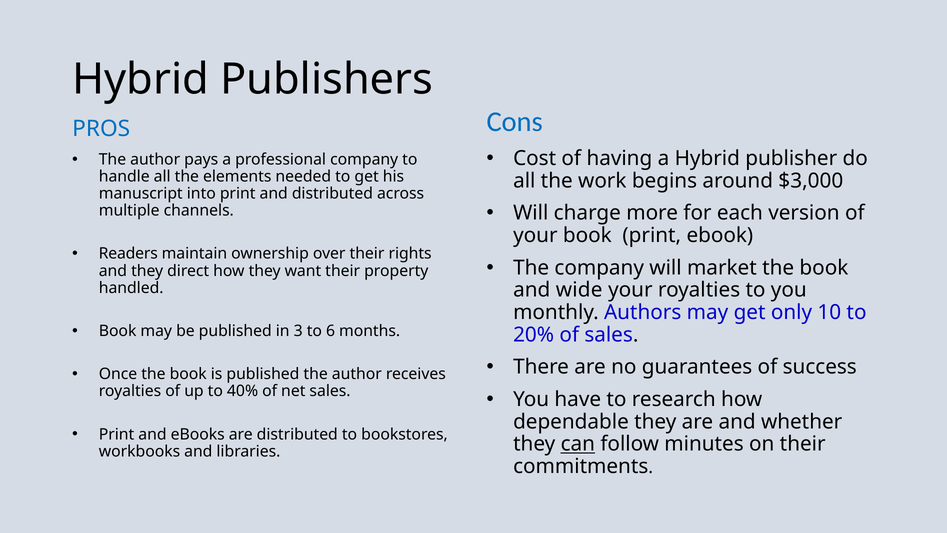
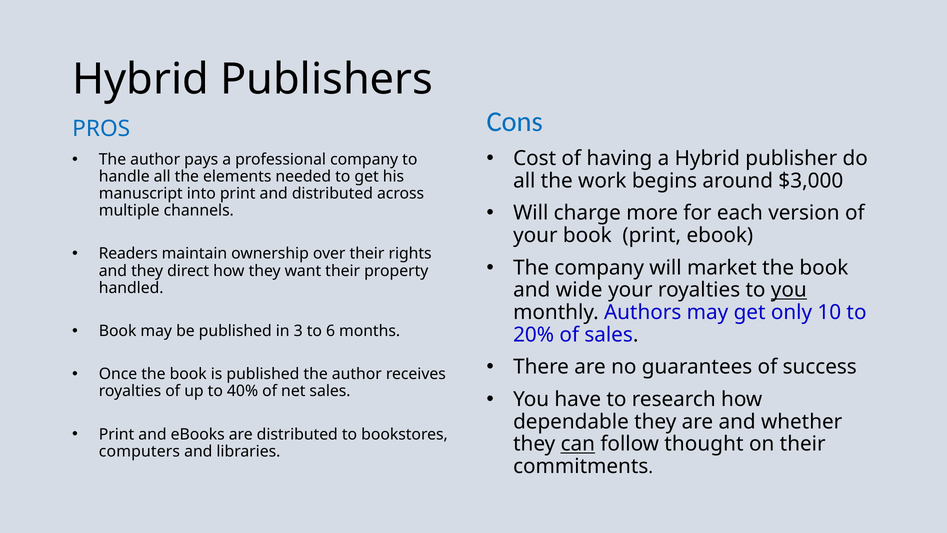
you at (789, 290) underline: none -> present
minutes: minutes -> thought
workbooks: workbooks -> computers
